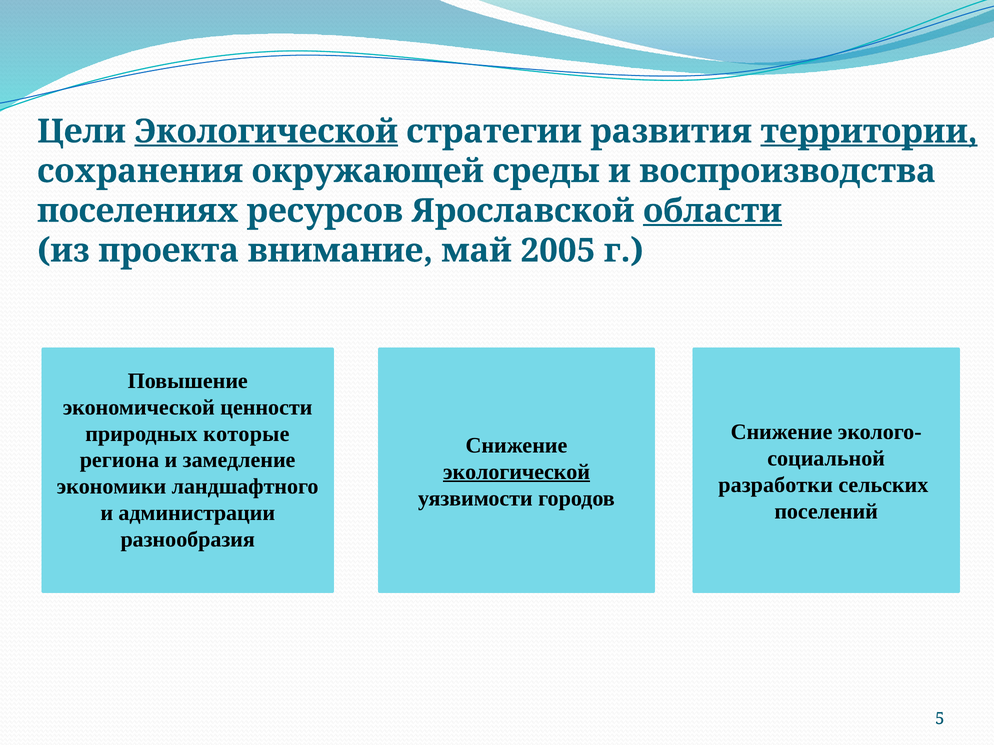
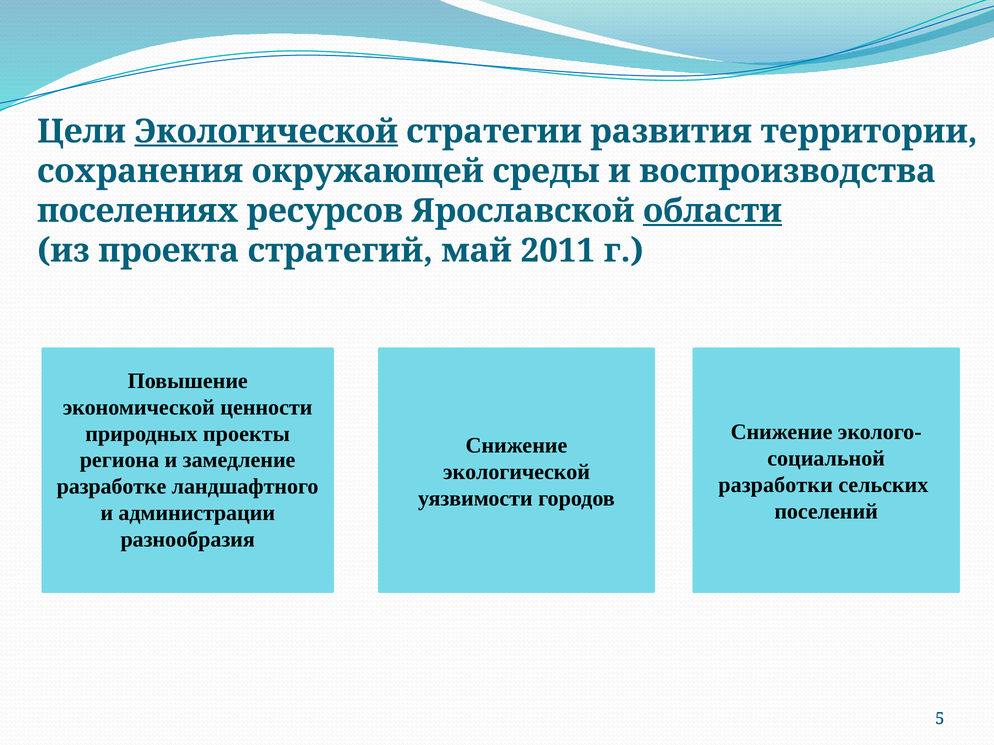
территории underline: present -> none
внимание: внимание -> стратегий
2005: 2005 -> 2011
которые: которые -> проекты
экологической at (517, 472) underline: present -> none
экономики: экономики -> разработке
